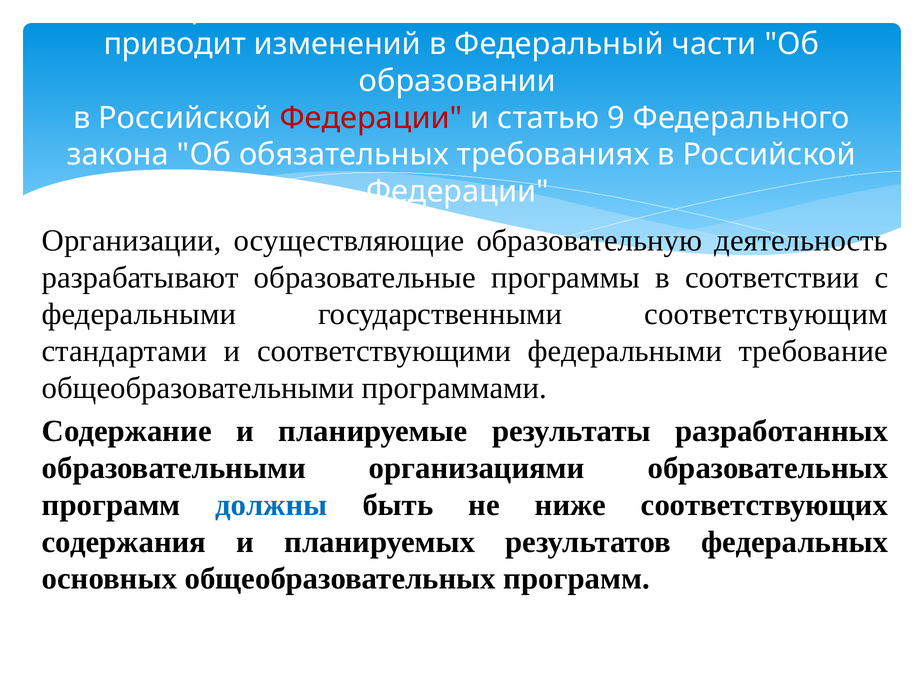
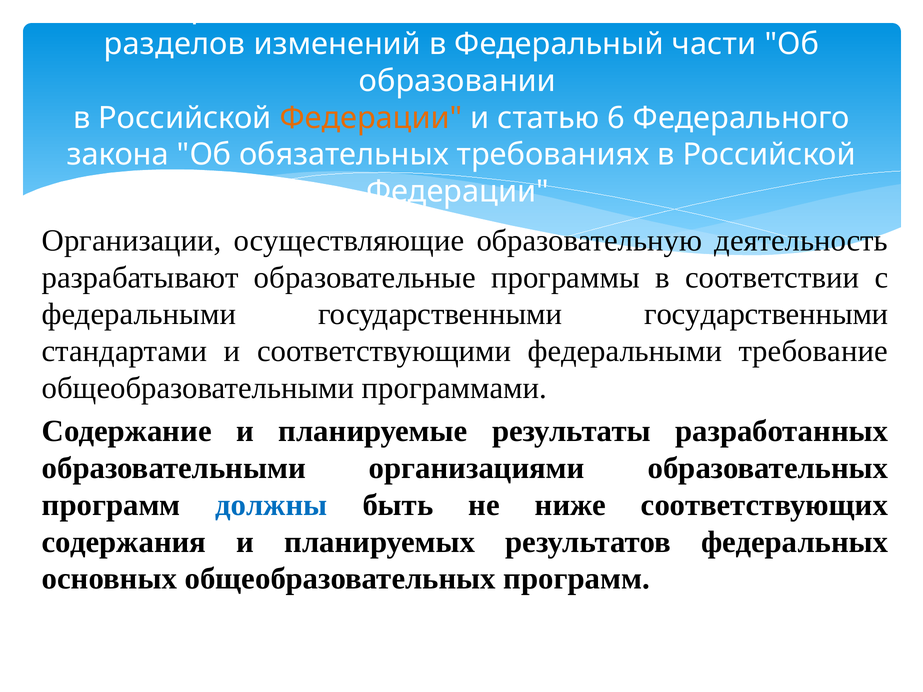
приводит: приводит -> разделов
Федерации at (371, 118) colour: red -> orange
9: 9 -> 6
государственными соответствующим: соответствующим -> государственными
